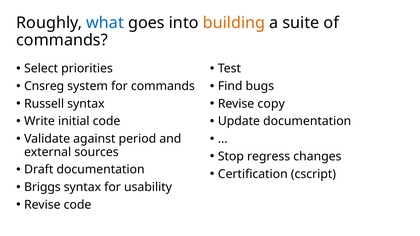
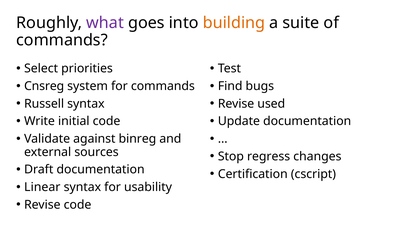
what colour: blue -> purple
copy: copy -> used
period: period -> binreg
Briggs: Briggs -> Linear
